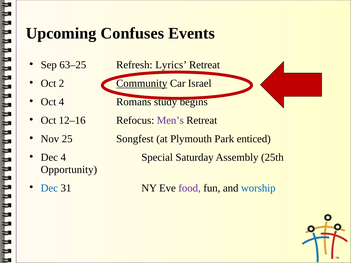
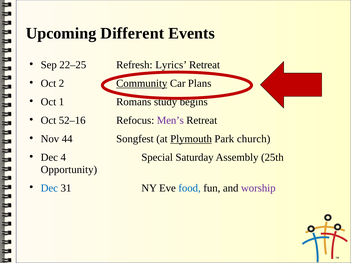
Confuses: Confuses -> Different
63–25: 63–25 -> 22–25
Israel: Israel -> Plans
Oct 4: 4 -> 1
12–16: 12–16 -> 52–16
25: 25 -> 44
Plymouth underline: none -> present
enticed: enticed -> church
food colour: purple -> blue
worship colour: blue -> purple
